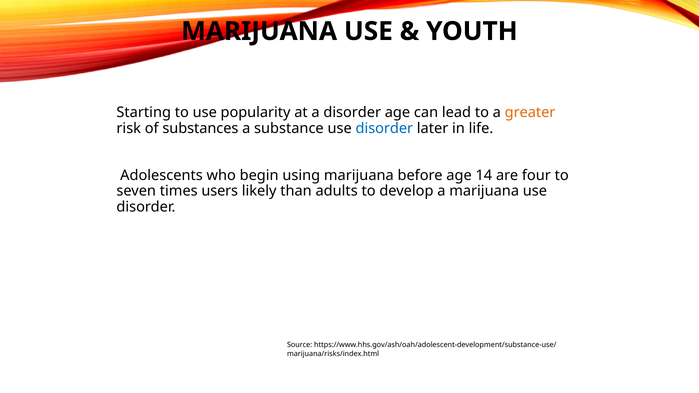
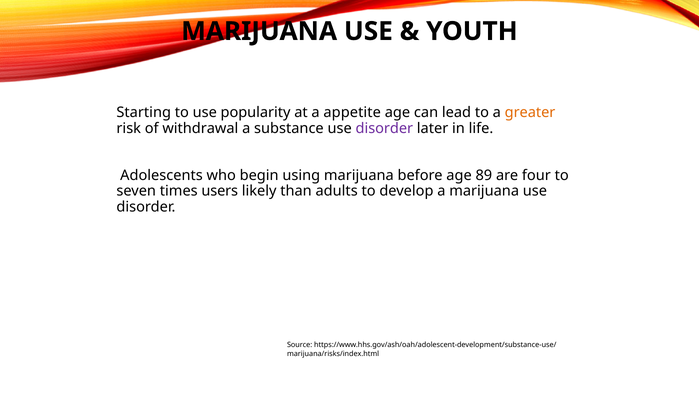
a disorder: disorder -> appetite
substances: substances -> withdrawal
disorder at (384, 128) colour: blue -> purple
14: 14 -> 89
